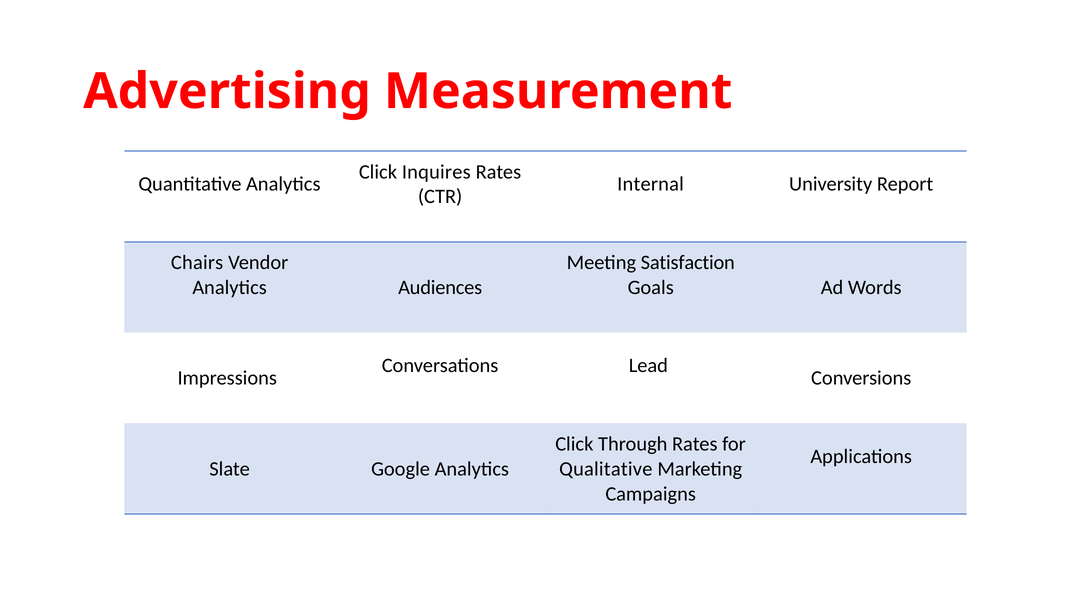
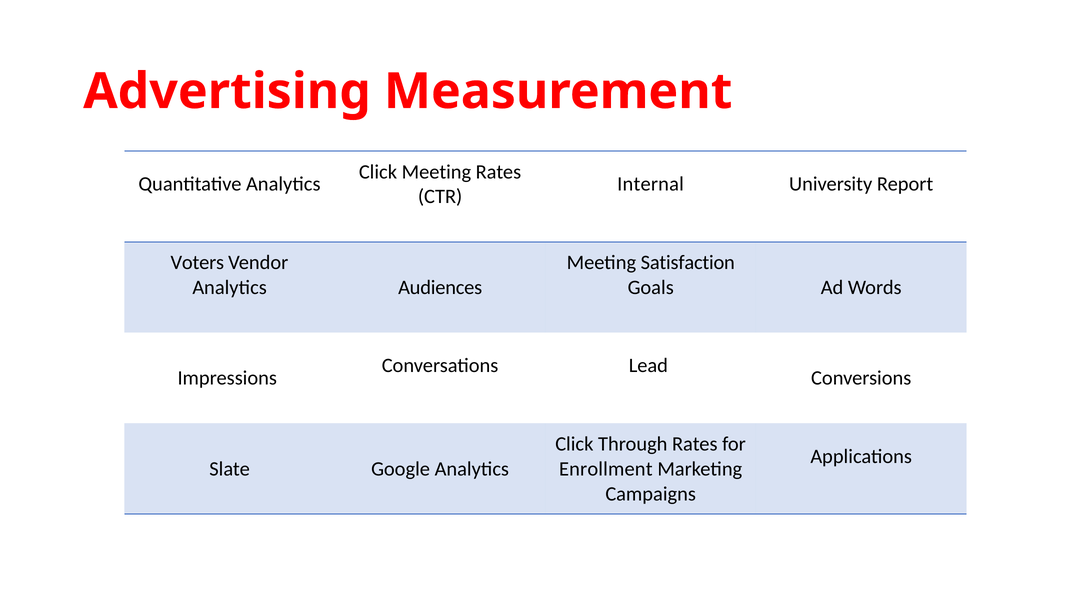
Click Inquires: Inquires -> Meeting
Chairs: Chairs -> Voters
Qualitative: Qualitative -> Enrollment
